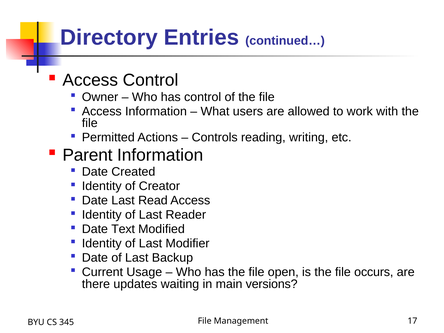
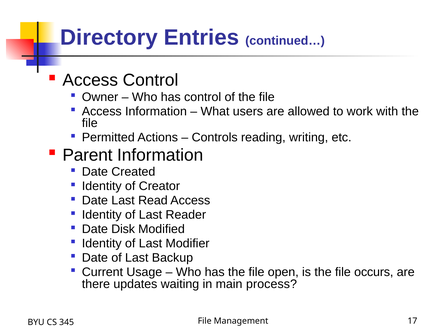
Text: Text -> Disk
versions: versions -> process
